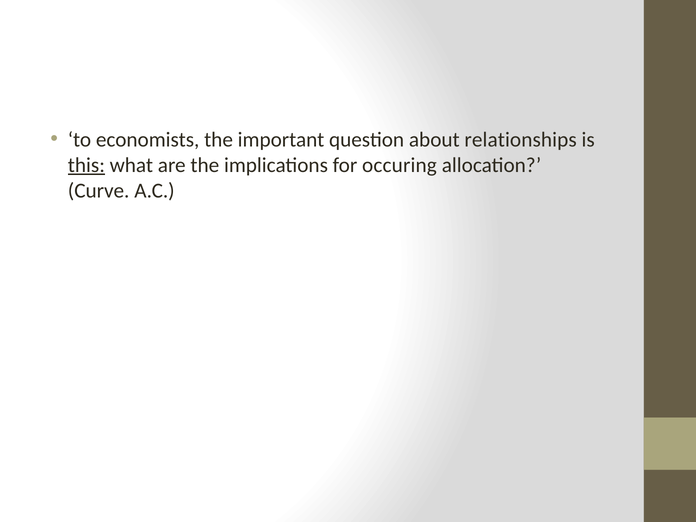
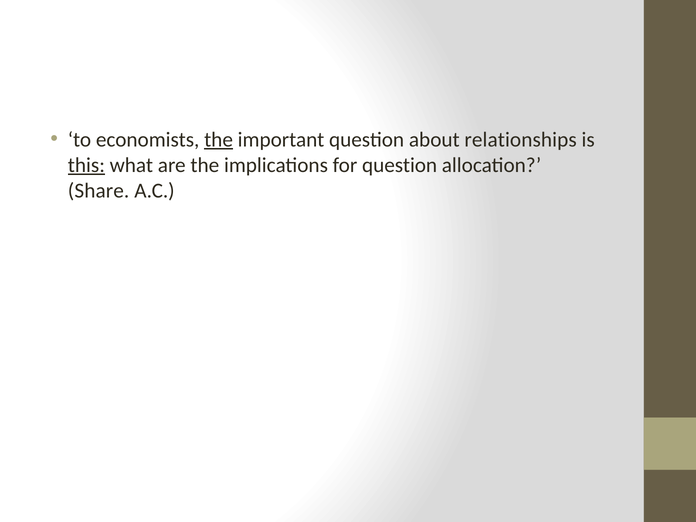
the at (219, 140) underline: none -> present
for occuring: occuring -> question
Curve: Curve -> Share
